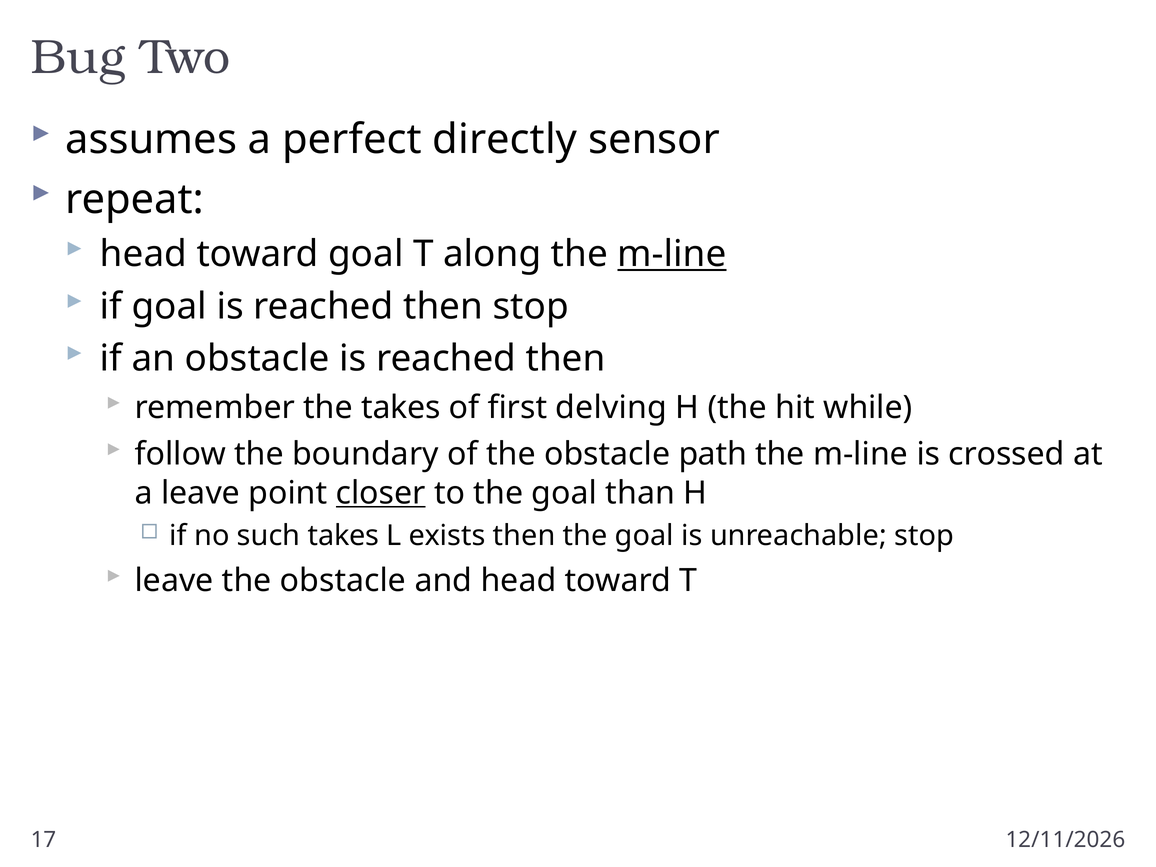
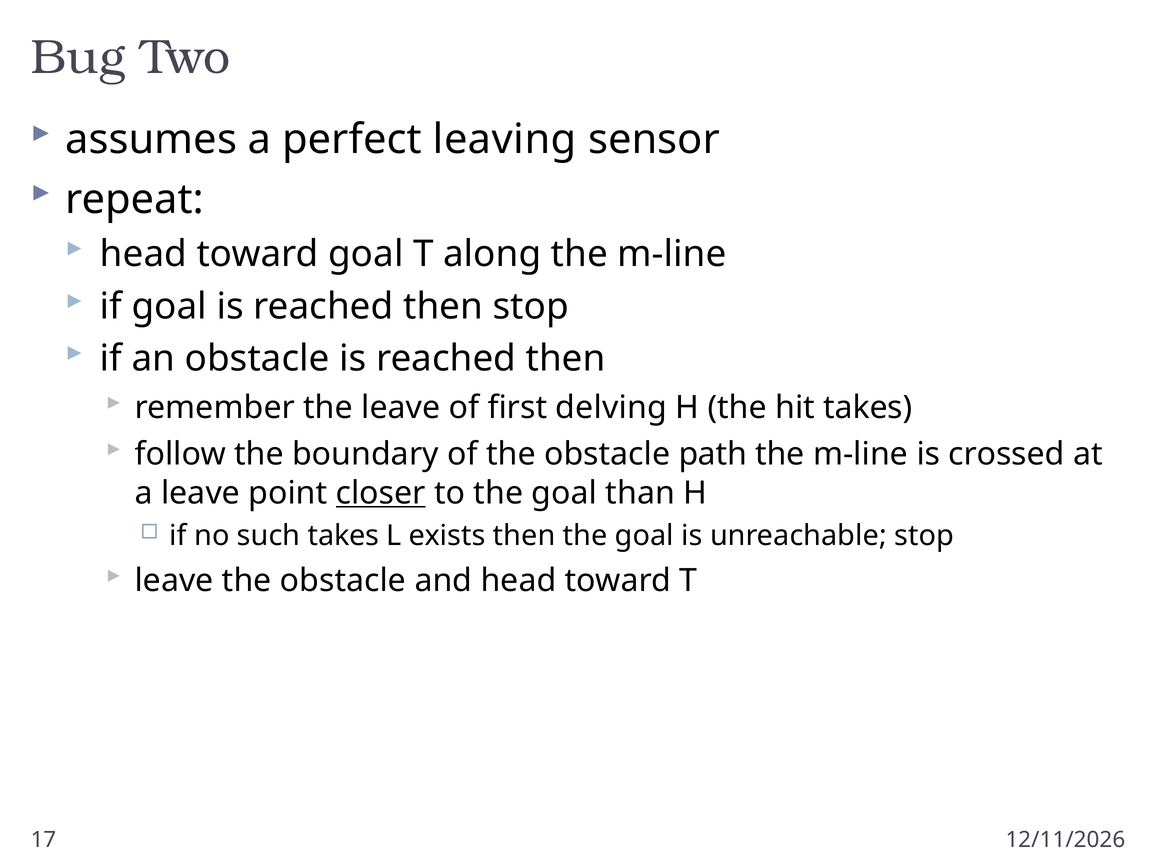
directly: directly -> leaving
m-line at (672, 254) underline: present -> none
the takes: takes -> leave
hit while: while -> takes
